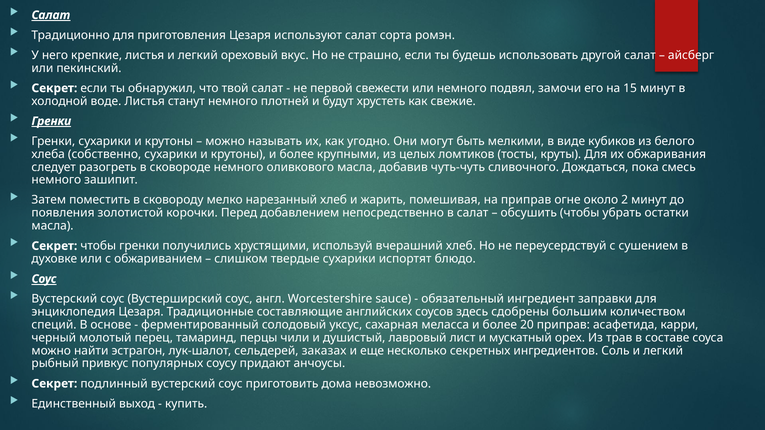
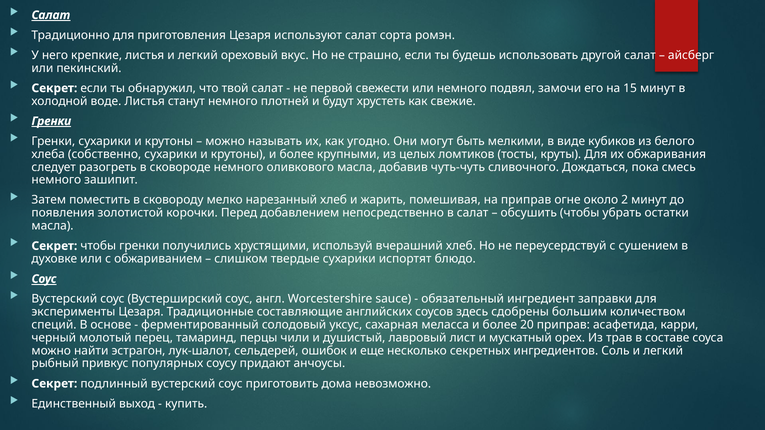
энциклопедия: энциклопедия -> эксперименты
заказах: заказах -> ошибок
